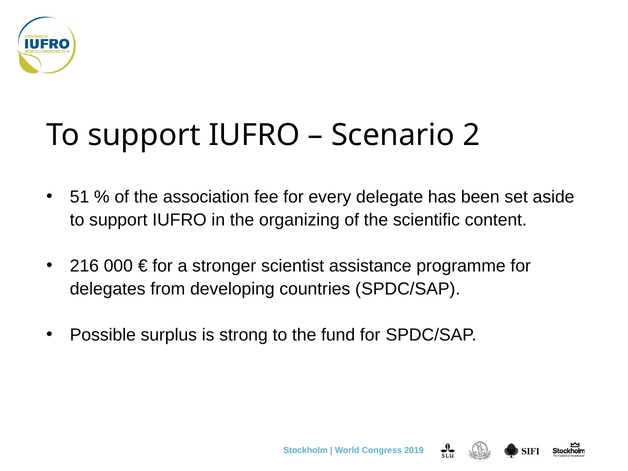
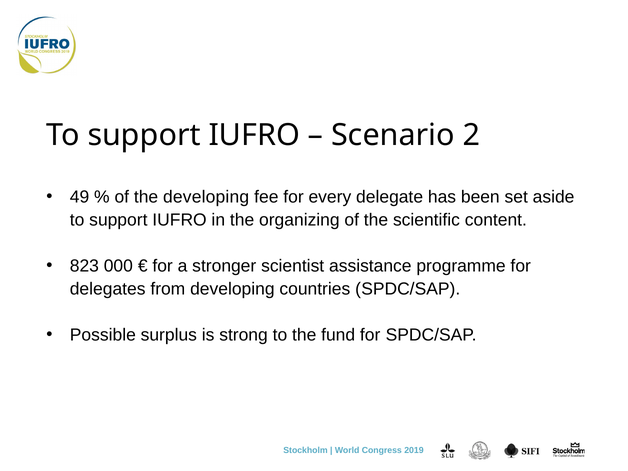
51: 51 -> 49
the association: association -> developing
216: 216 -> 823
